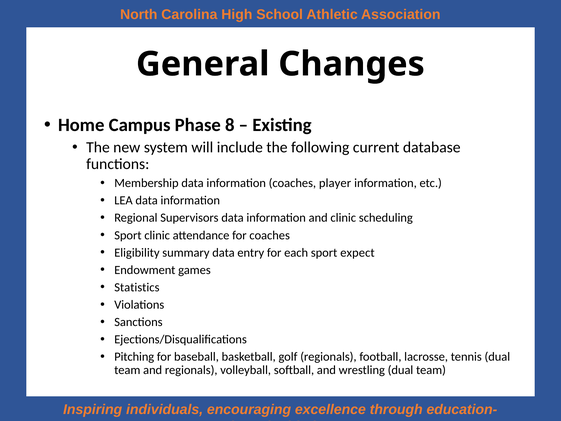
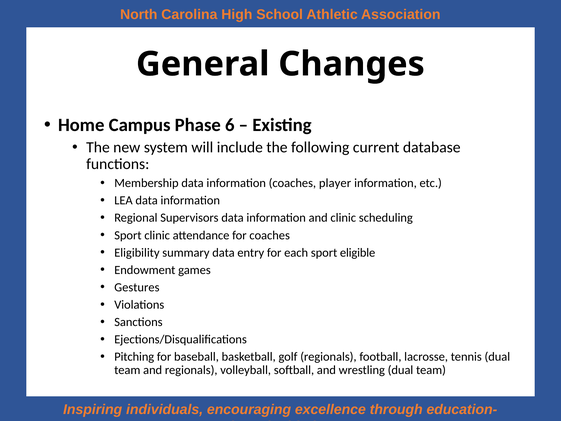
8: 8 -> 6
expect: expect -> eligible
Statistics: Statistics -> Gestures
